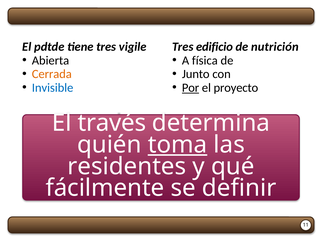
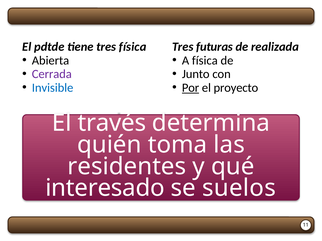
tres vigile: vigile -> física
edificio: edificio -> futuras
nutrición: nutrición -> realizada
Cerrada colour: orange -> purple
toma underline: present -> none
fácilmente: fácilmente -> interesado
definir: definir -> suelos
